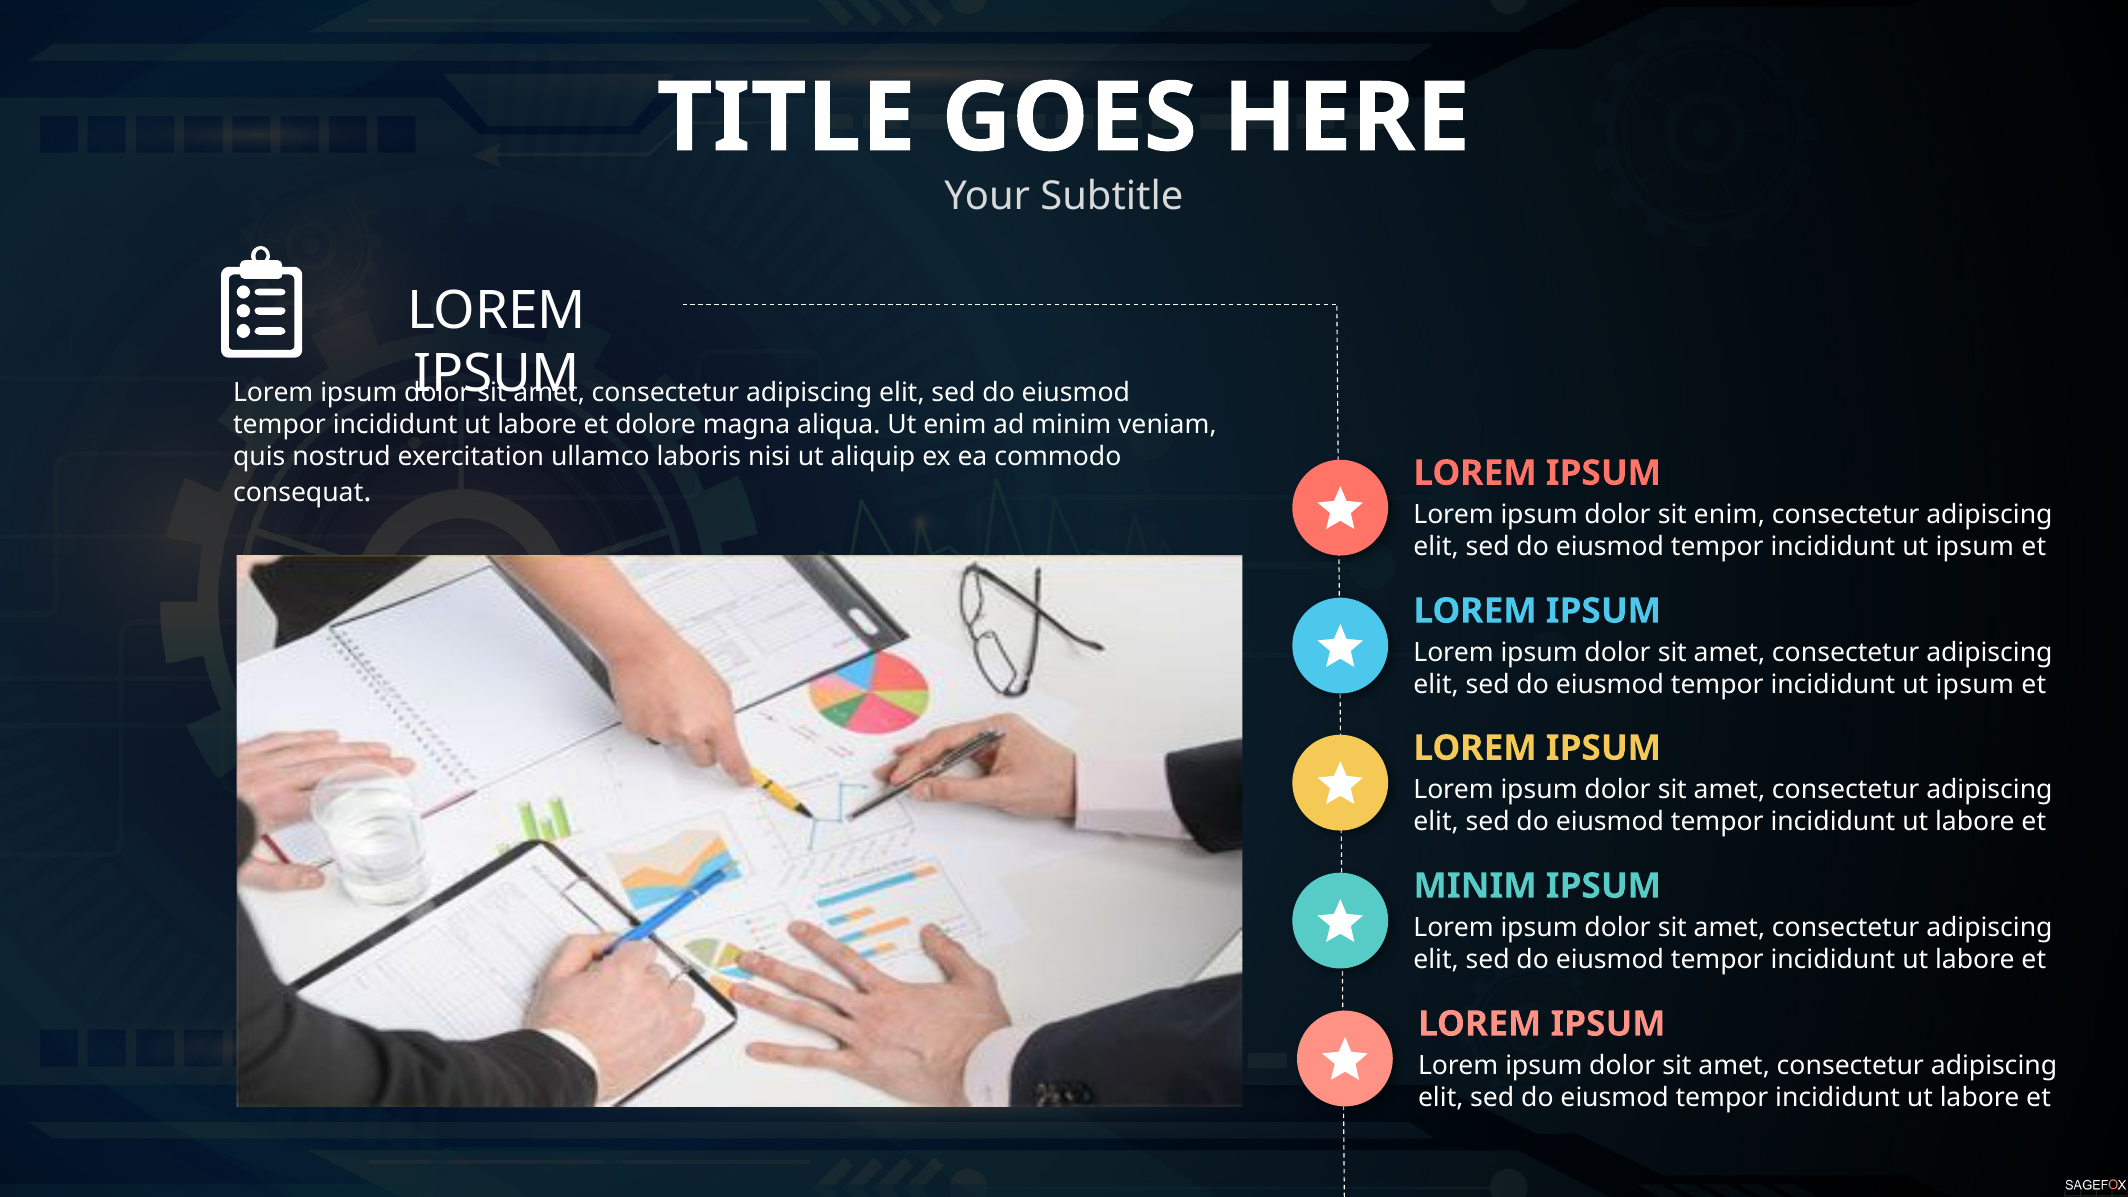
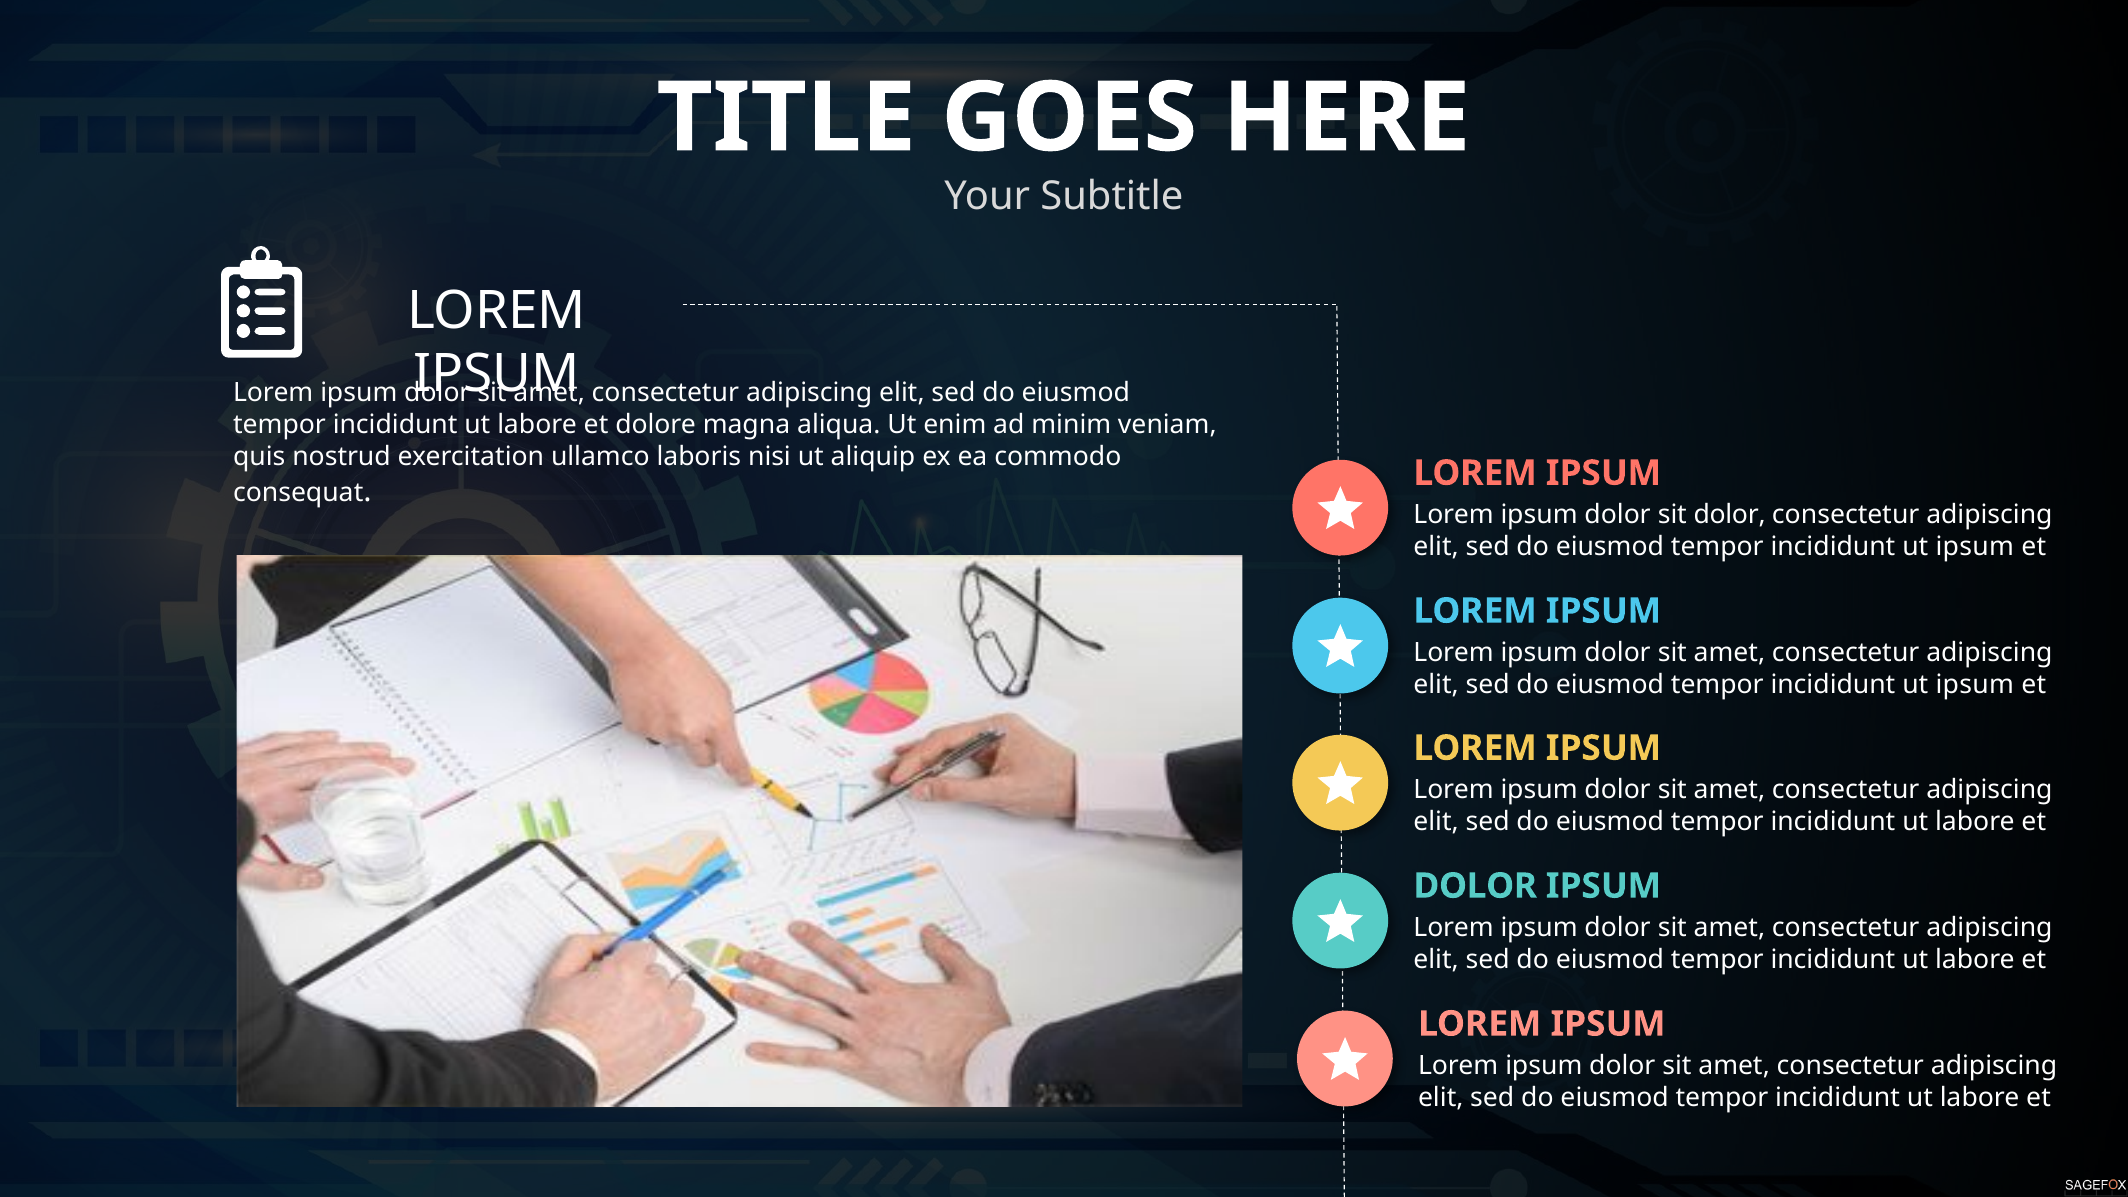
sit enim: enim -> dolor
MINIM at (1475, 886): MINIM -> DOLOR
